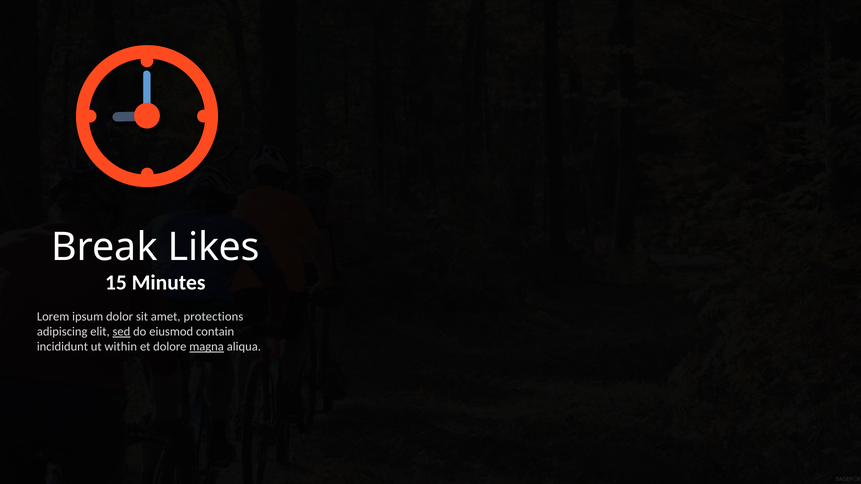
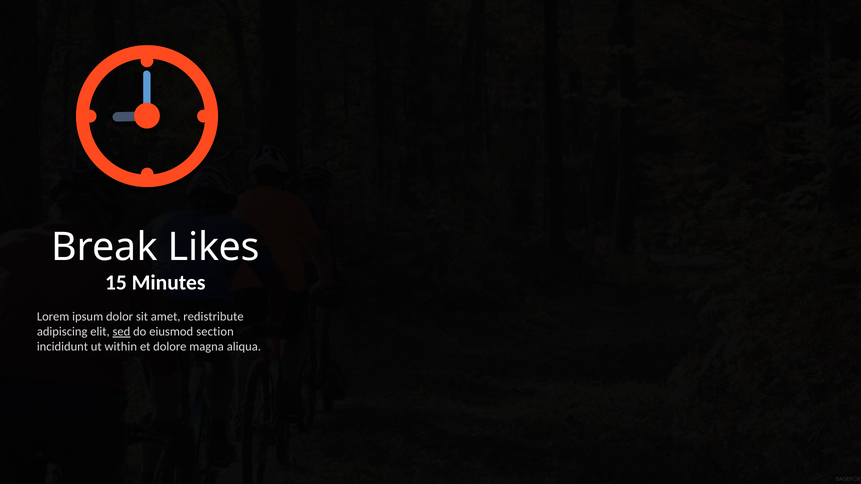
protections: protections -> redistribute
contain: contain -> section
magna underline: present -> none
